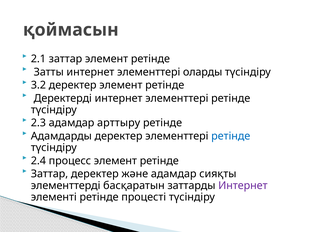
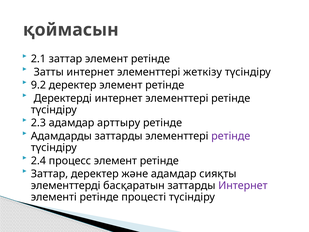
оларды: оларды -> жеткізу
3.2: 3.2 -> 9.2
Адамдарды деректер: деректер -> заттарды
ретінде at (231, 136) colour: blue -> purple
